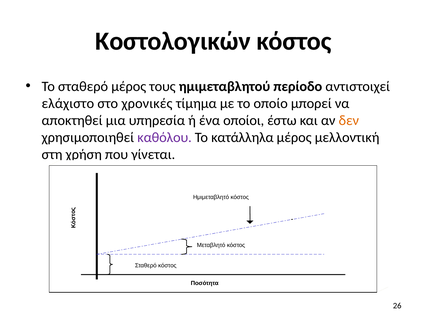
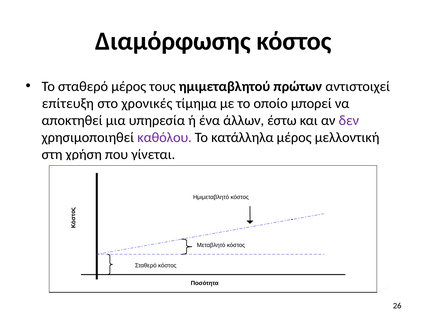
Κοστολογικών: Κοστολογικών -> Διαμόρφωσης
περίοδο: περίοδο -> πρώτων
ελάχιστο: ελάχιστο -> επίτευξη
οποίοι: οποίοι -> άλλων
δεν colour: orange -> purple
